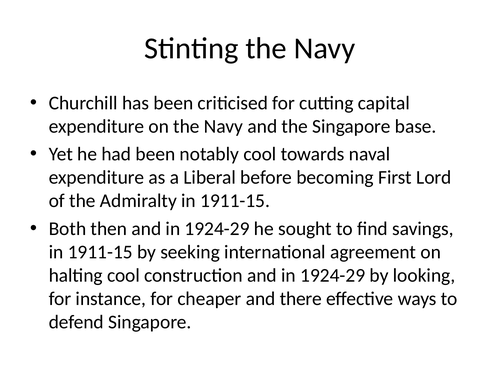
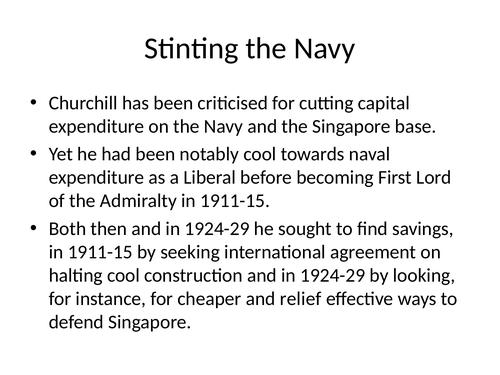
there: there -> relief
